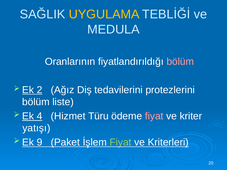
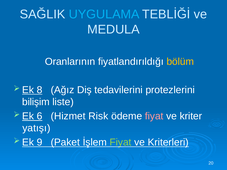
UYGULAMA colour: yellow -> light blue
bölüm at (180, 62) colour: pink -> yellow
2: 2 -> 8
bölüm at (36, 102): bölüm -> bilişim
4: 4 -> 6
Türu: Türu -> Risk
